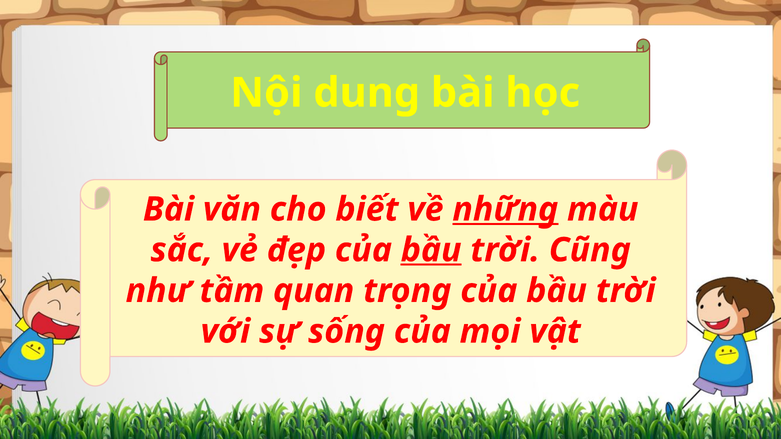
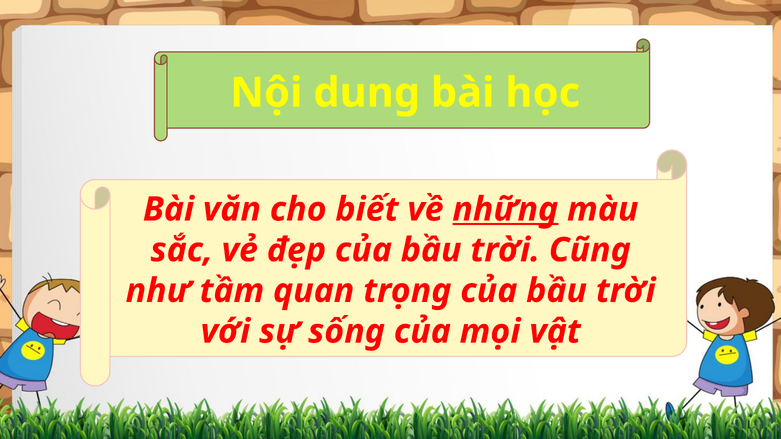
bầu at (431, 250) underline: present -> none
